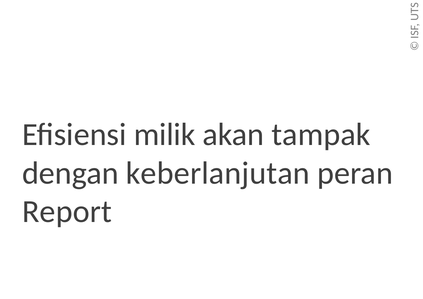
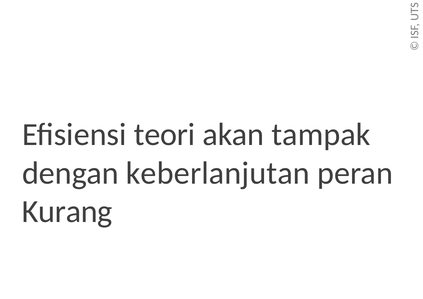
milik: milik -> teori
Report: Report -> Kurang
